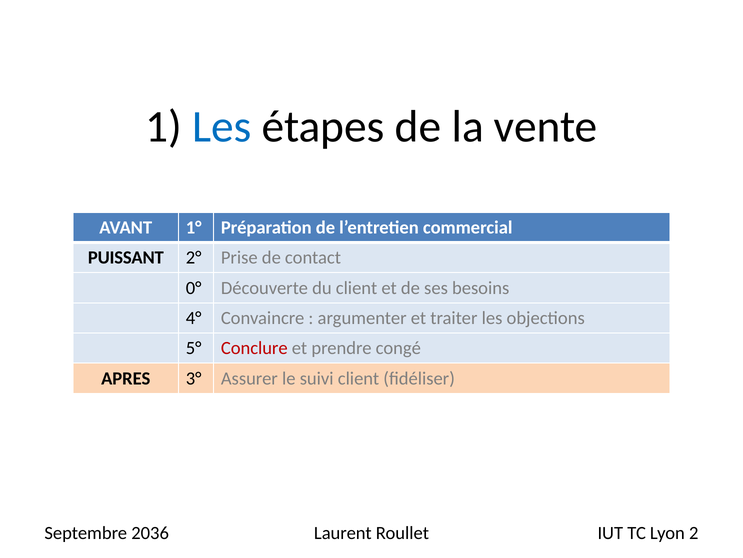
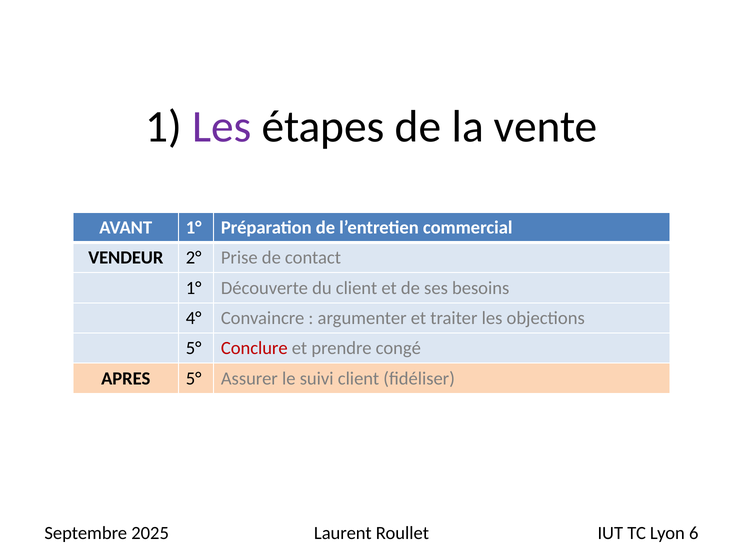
Les at (222, 127) colour: blue -> purple
PUISSANT: PUISSANT -> VENDEUR
0° at (194, 288): 0° -> 1°
APRES 3°: 3° -> 5°
2036: 2036 -> 2025
2: 2 -> 6
